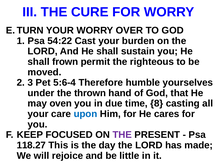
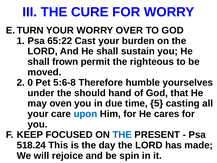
54:22: 54:22 -> 65:22
3: 3 -> 0
5:6-4: 5:6-4 -> 5:6-8
thrown: thrown -> should
8: 8 -> 5
THE at (122, 135) colour: purple -> blue
118.27: 118.27 -> 518.24
little: little -> spin
